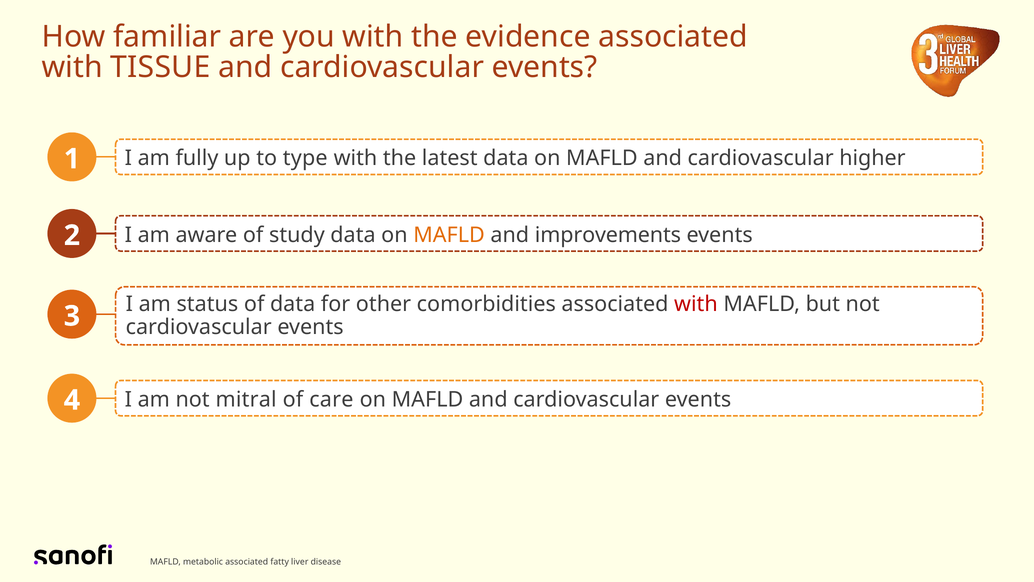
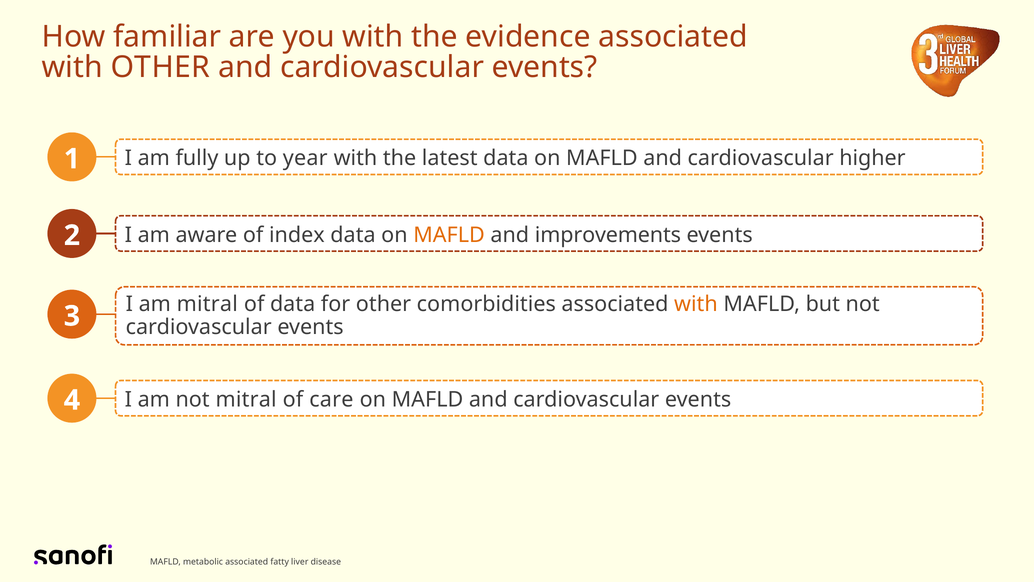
with TISSUE: TISSUE -> OTHER
type: type -> year
study: study -> index
am status: status -> mitral
with at (696, 304) colour: red -> orange
